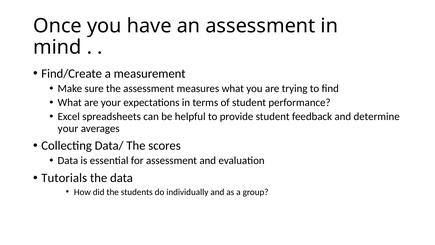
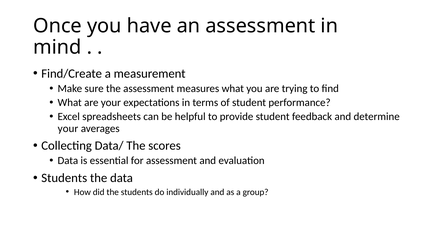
Tutorials at (64, 178): Tutorials -> Students
